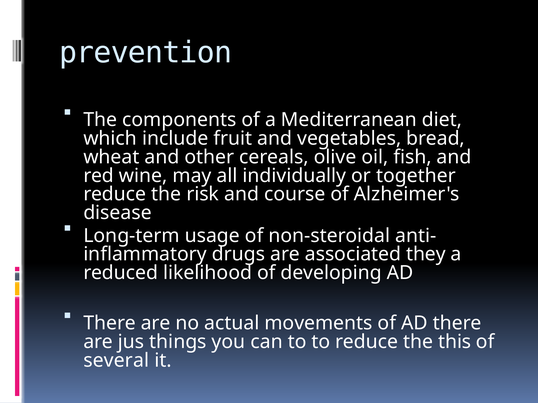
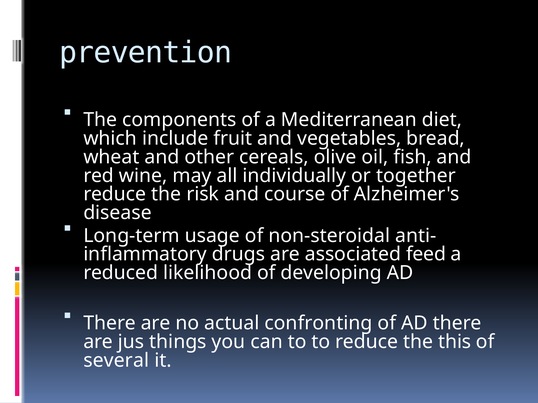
they: they -> feed
movements: movements -> confronting
